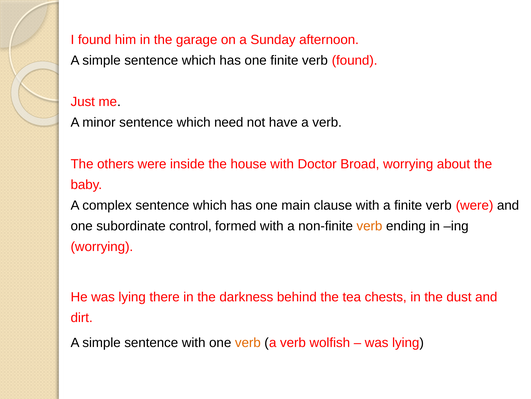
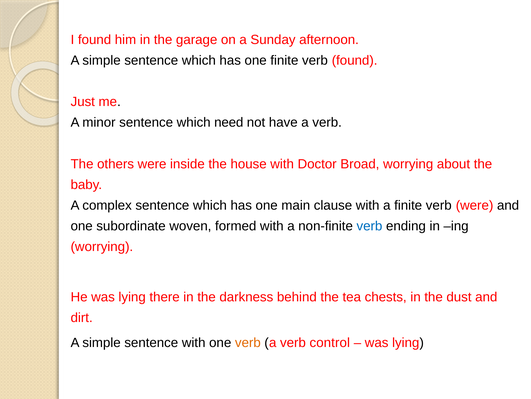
control: control -> woven
verb at (369, 226) colour: orange -> blue
wolfish: wolfish -> control
